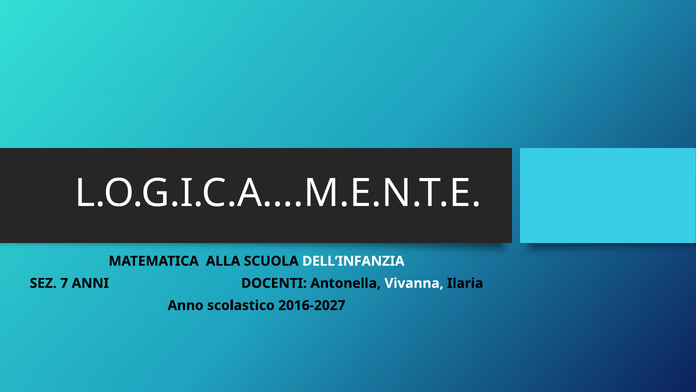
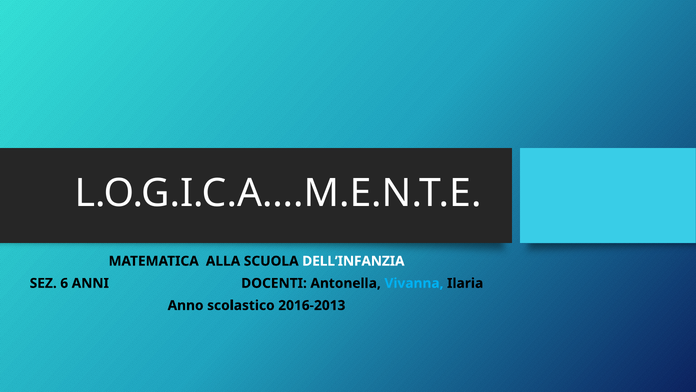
7: 7 -> 6
Vivanna colour: white -> light blue
2016-2027: 2016-2027 -> 2016-2013
